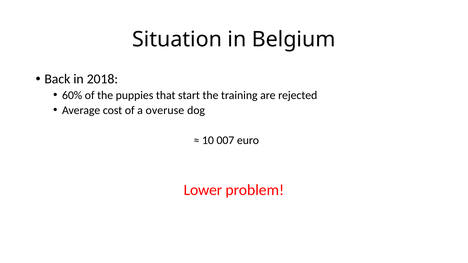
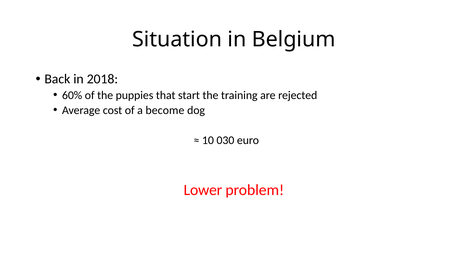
overuse: overuse -> become
007: 007 -> 030
